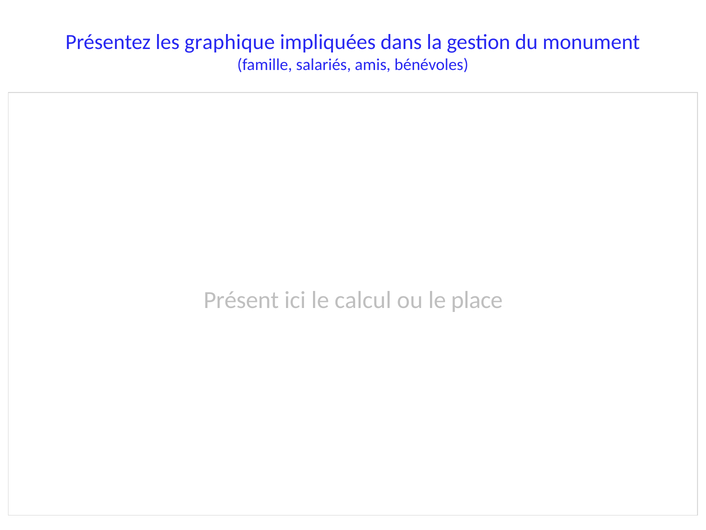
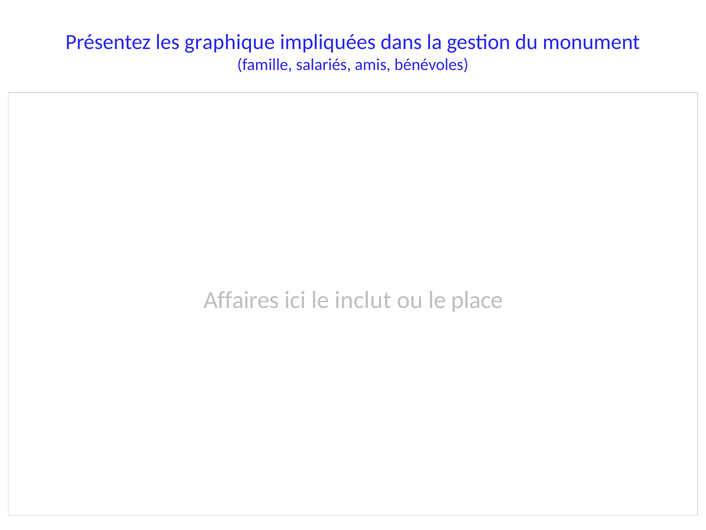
Présent: Présent -> Affaires
calcul: calcul -> inclut
